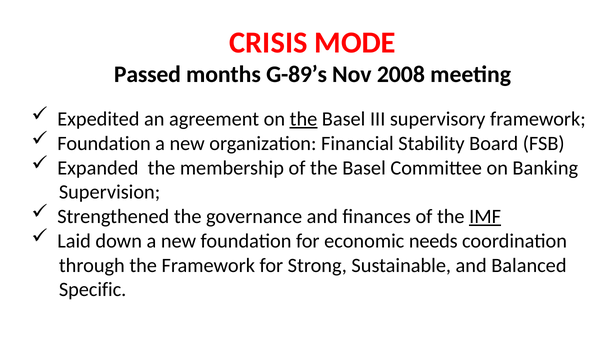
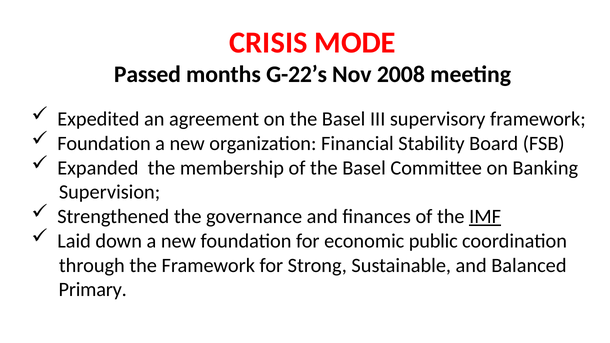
G-89’s: G-89’s -> G-22’s
the at (304, 119) underline: present -> none
needs: needs -> public
Specific: Specific -> Primary
